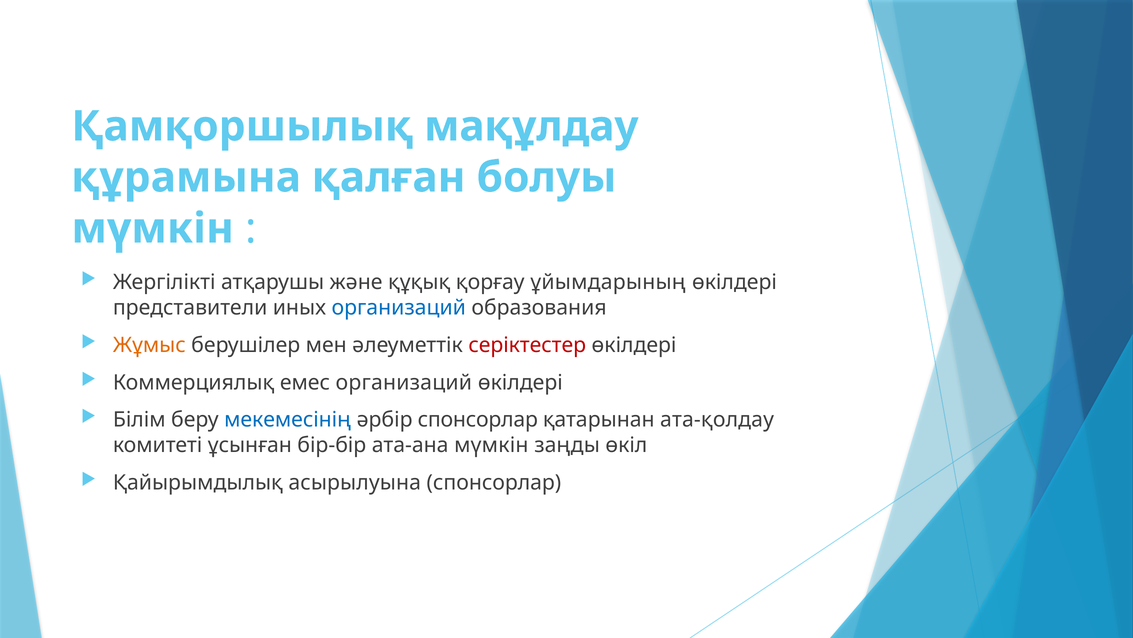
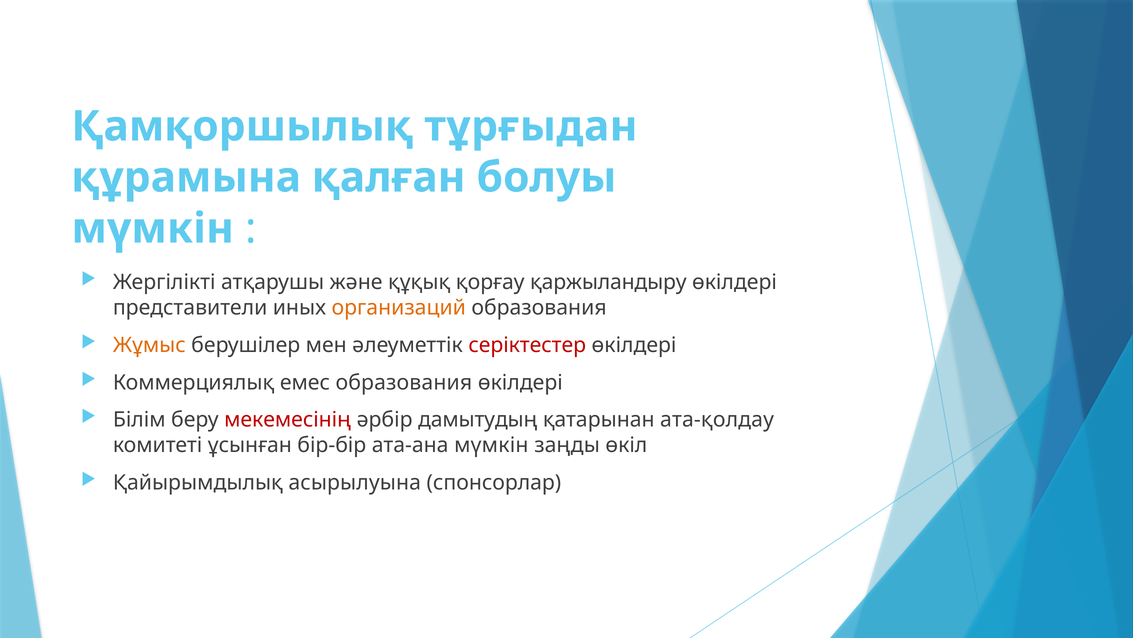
мақұлдау: мақұлдау -> тұрғыдан
ұйымдарының: ұйымдарының -> қаржыландыру
организаций at (399, 308) colour: blue -> orange
емес организаций: организаций -> образования
мекемесінің colour: blue -> red
әрбір спонсорлар: спонсорлар -> дамытудың
